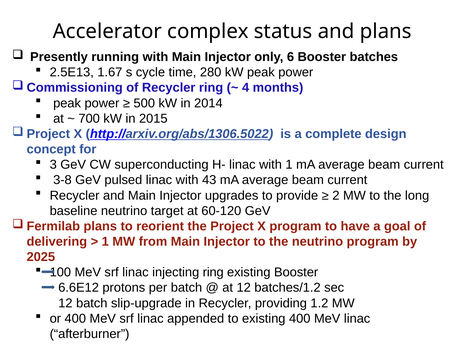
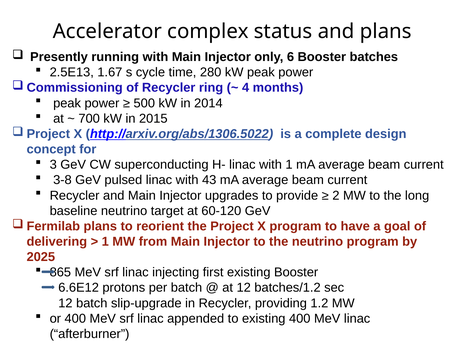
100: 100 -> 865
injecting ring: ring -> first
